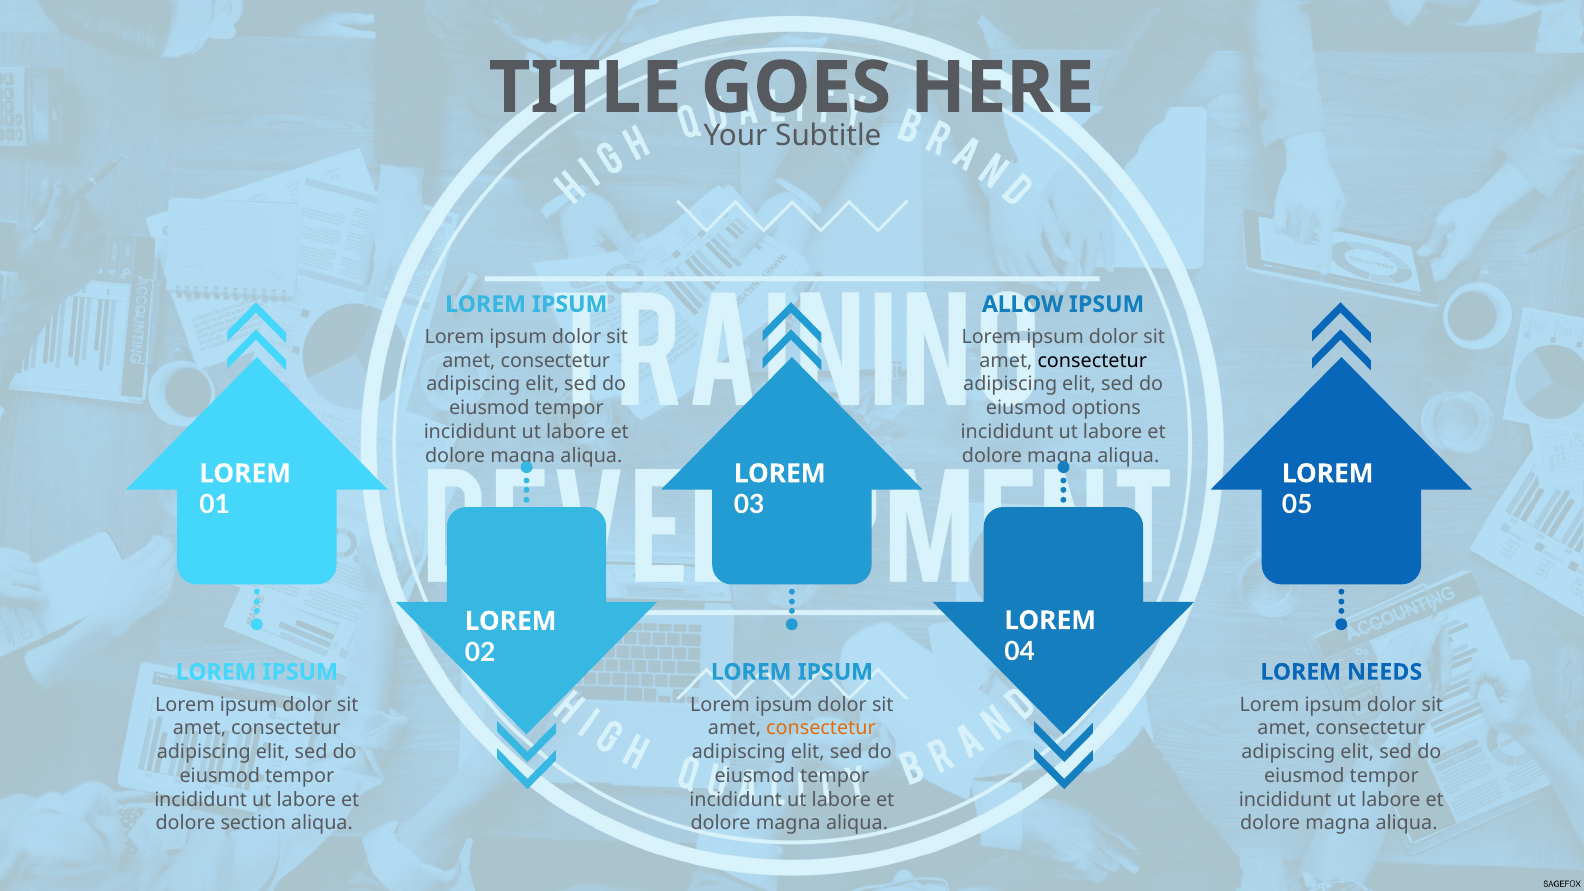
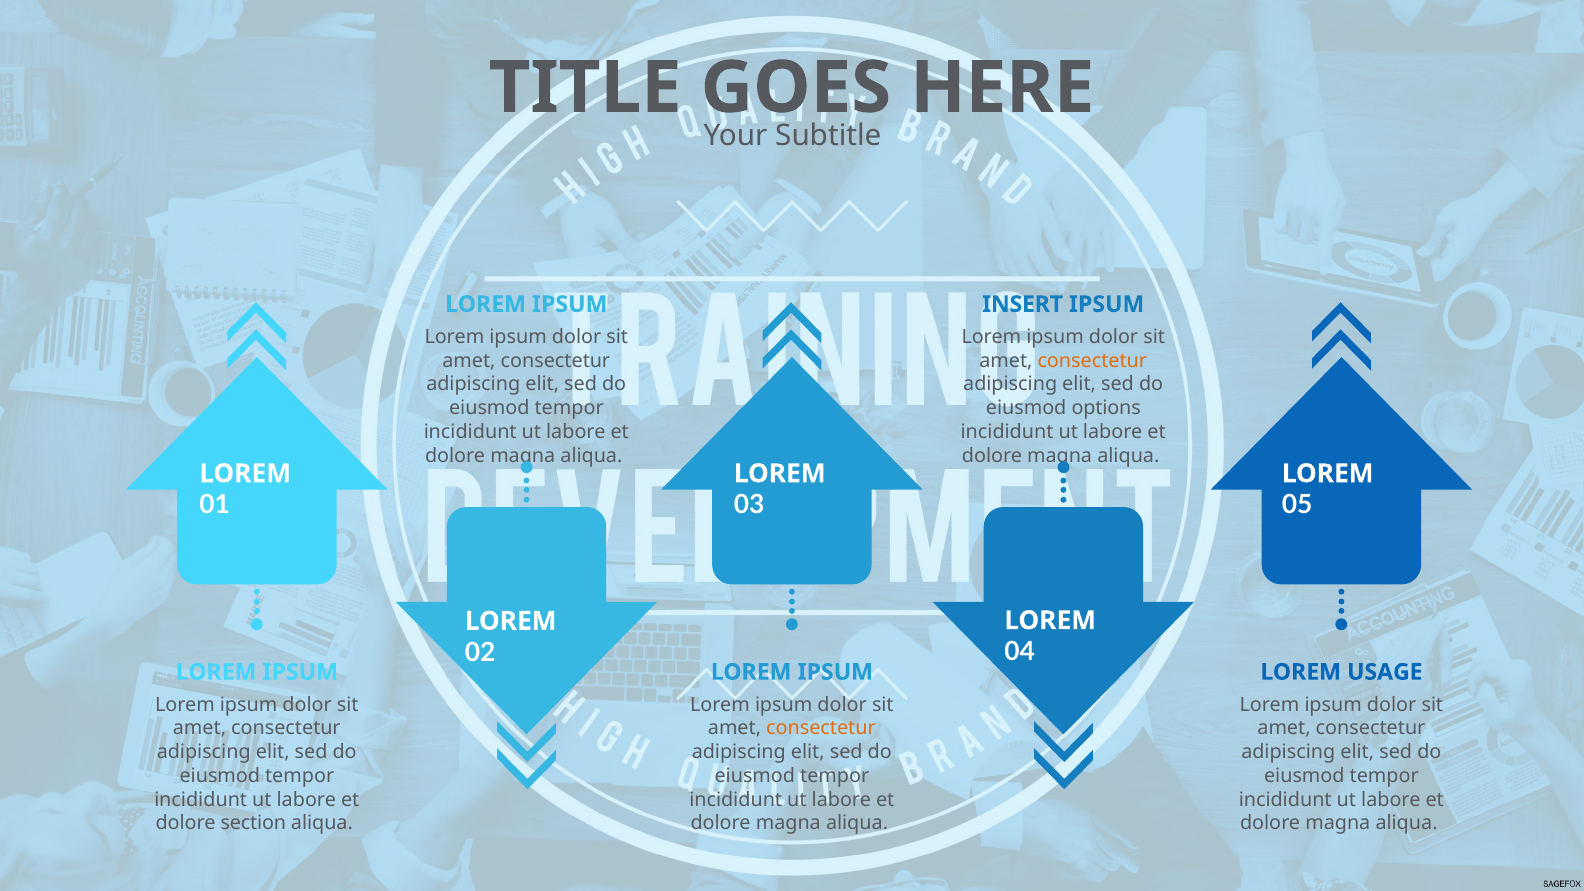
ALLOW: ALLOW -> INSERT
consectetur at (1092, 360) colour: black -> orange
NEEDS: NEEDS -> USAGE
